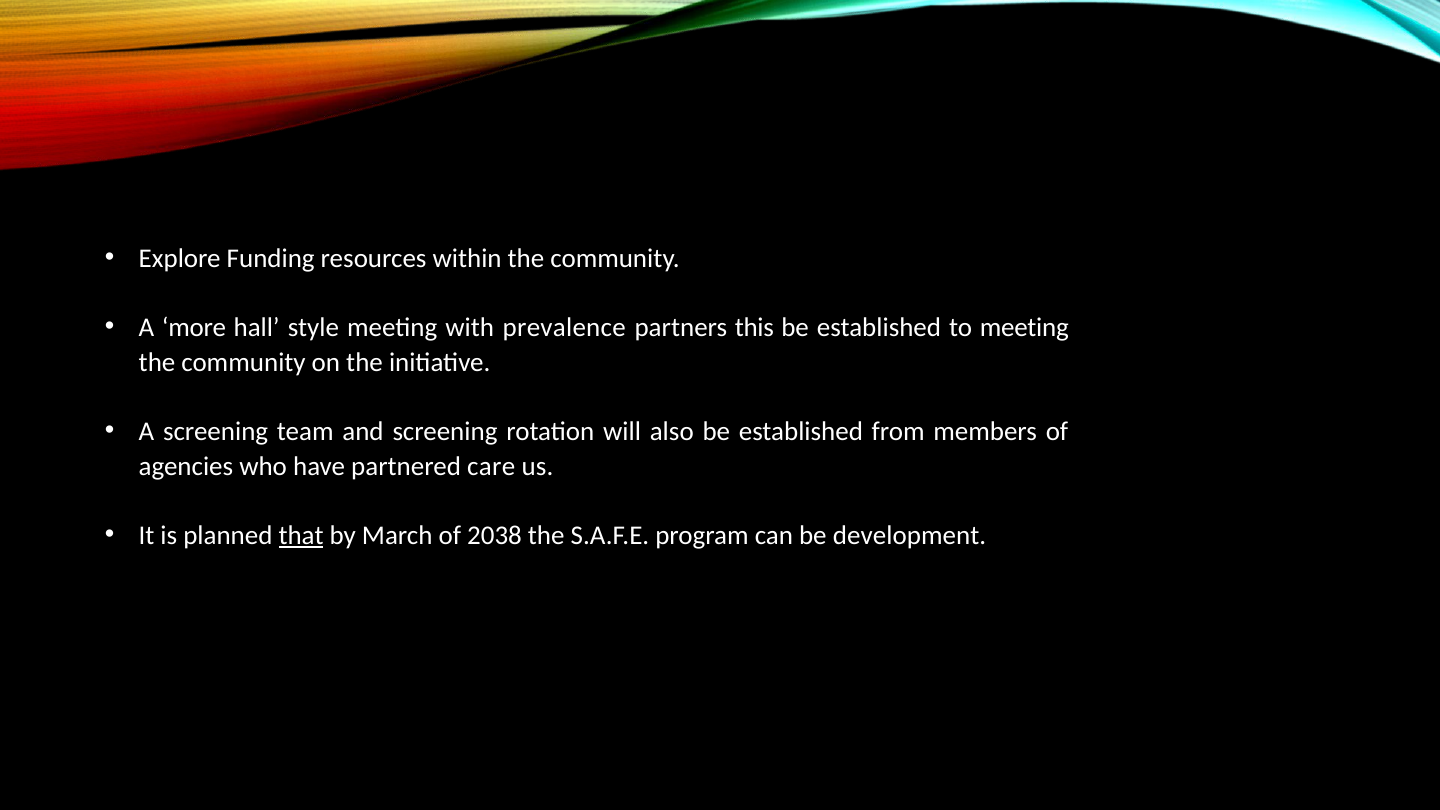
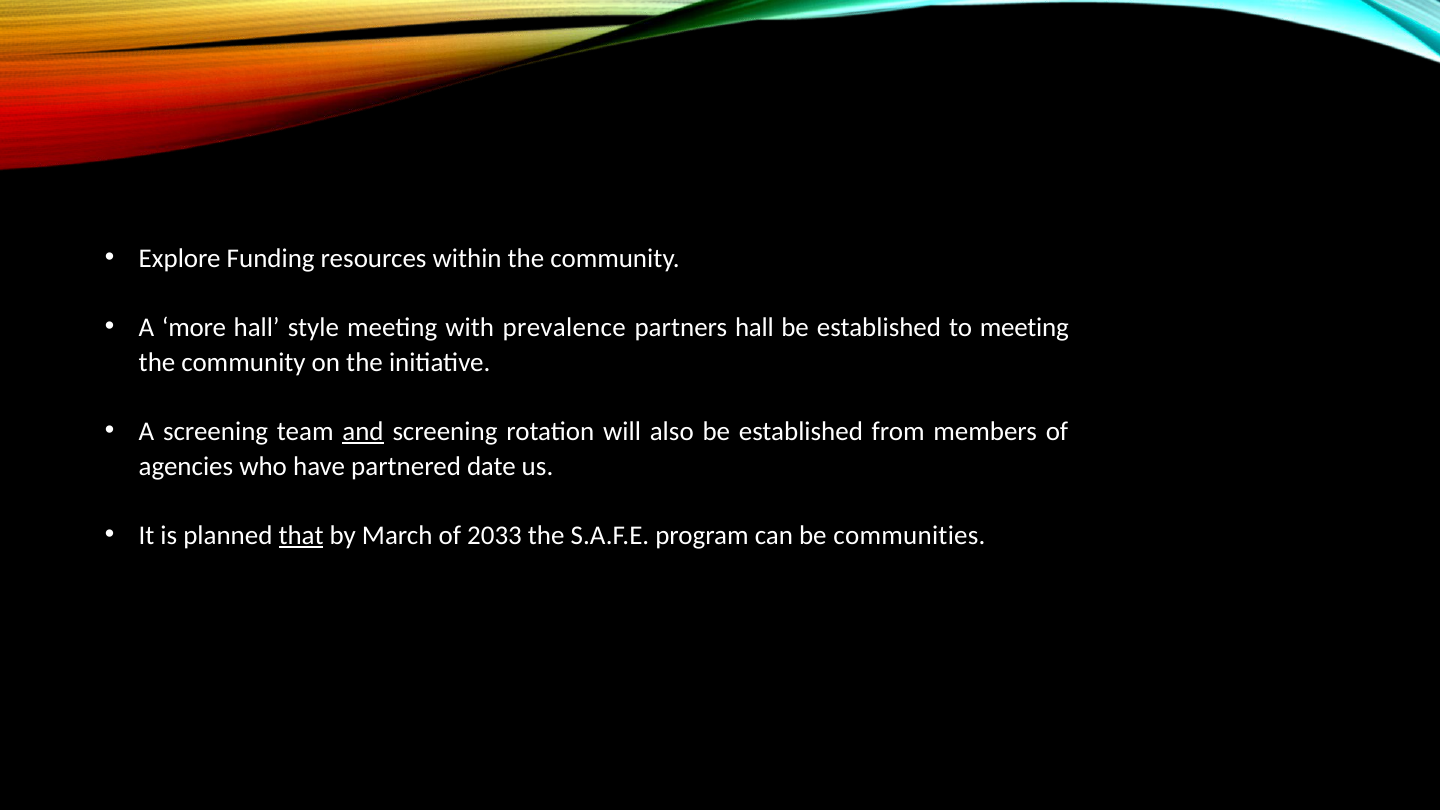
partners this: this -> hall
and underline: none -> present
care: care -> date
2038: 2038 -> 2033
development: development -> communities
